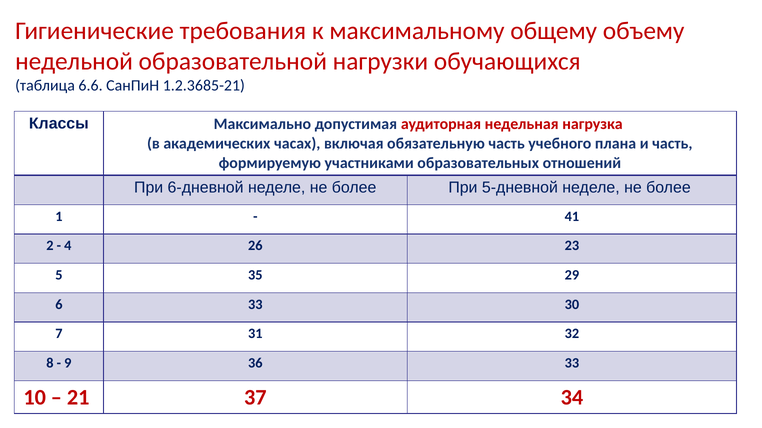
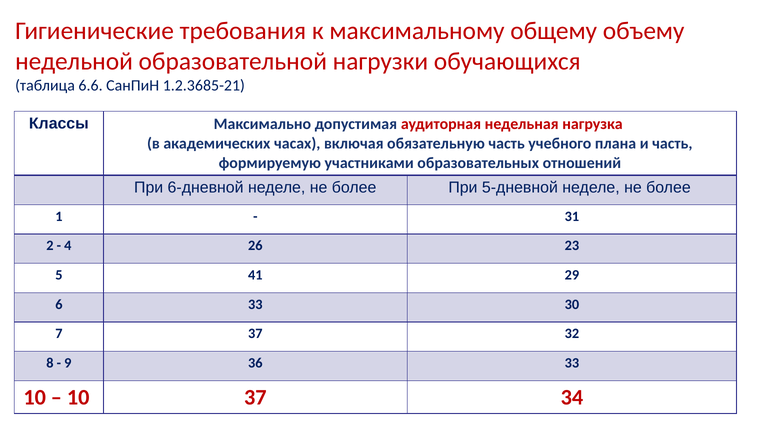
41: 41 -> 31
35: 35 -> 41
7 31: 31 -> 37
21 at (78, 398): 21 -> 10
